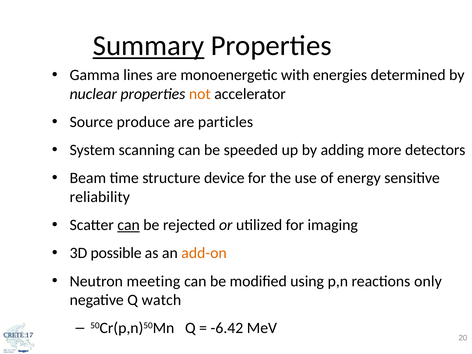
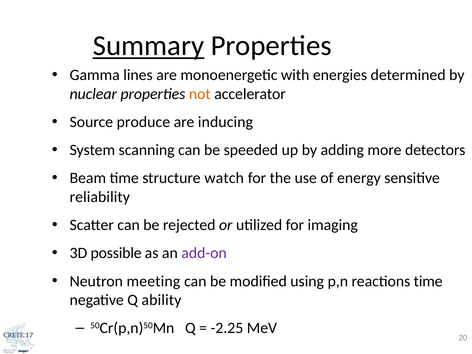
particles: particles -> inducing
device: device -> watch
can at (129, 225) underline: present -> none
add-on colour: orange -> purple
reactions only: only -> time
watch: watch -> ability
-6.42: -6.42 -> -2.25
